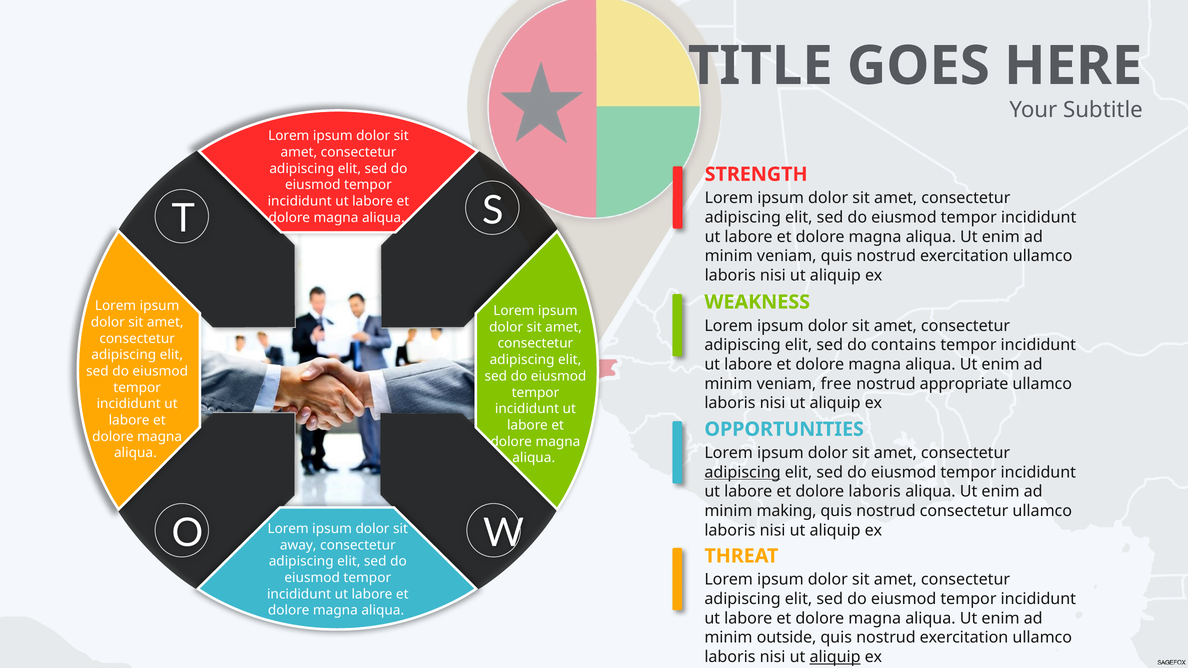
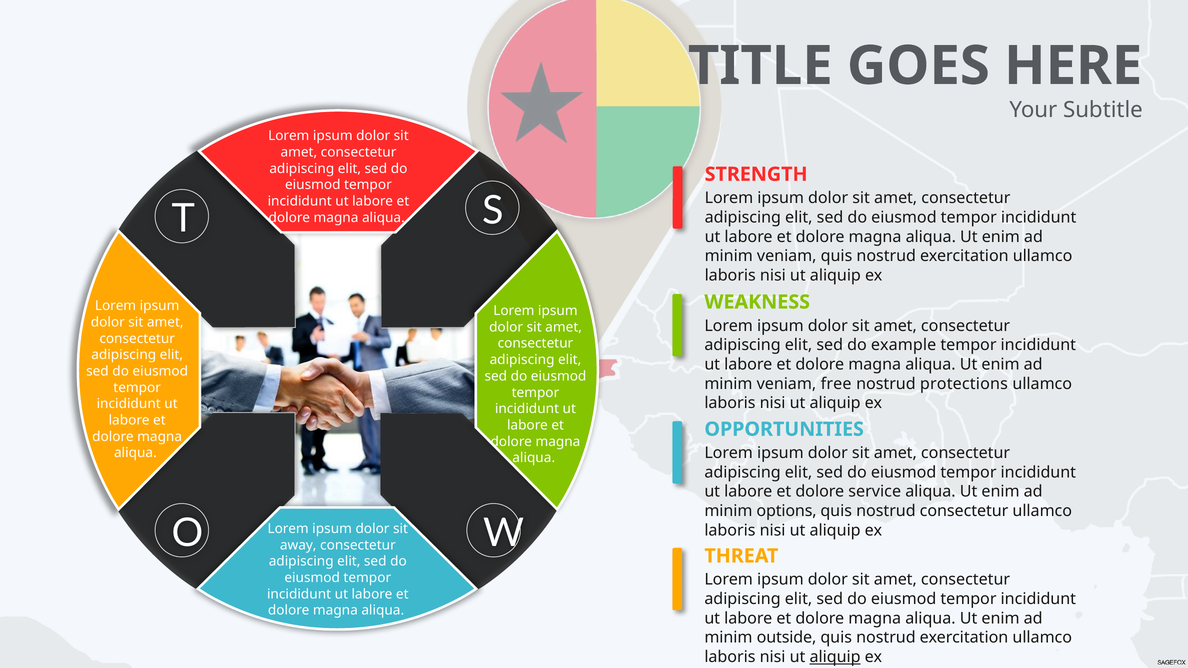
contains: contains -> example
appropriate: appropriate -> protections
adipiscing at (743, 472) underline: present -> none
dolore laboris: laboris -> service
making: making -> options
